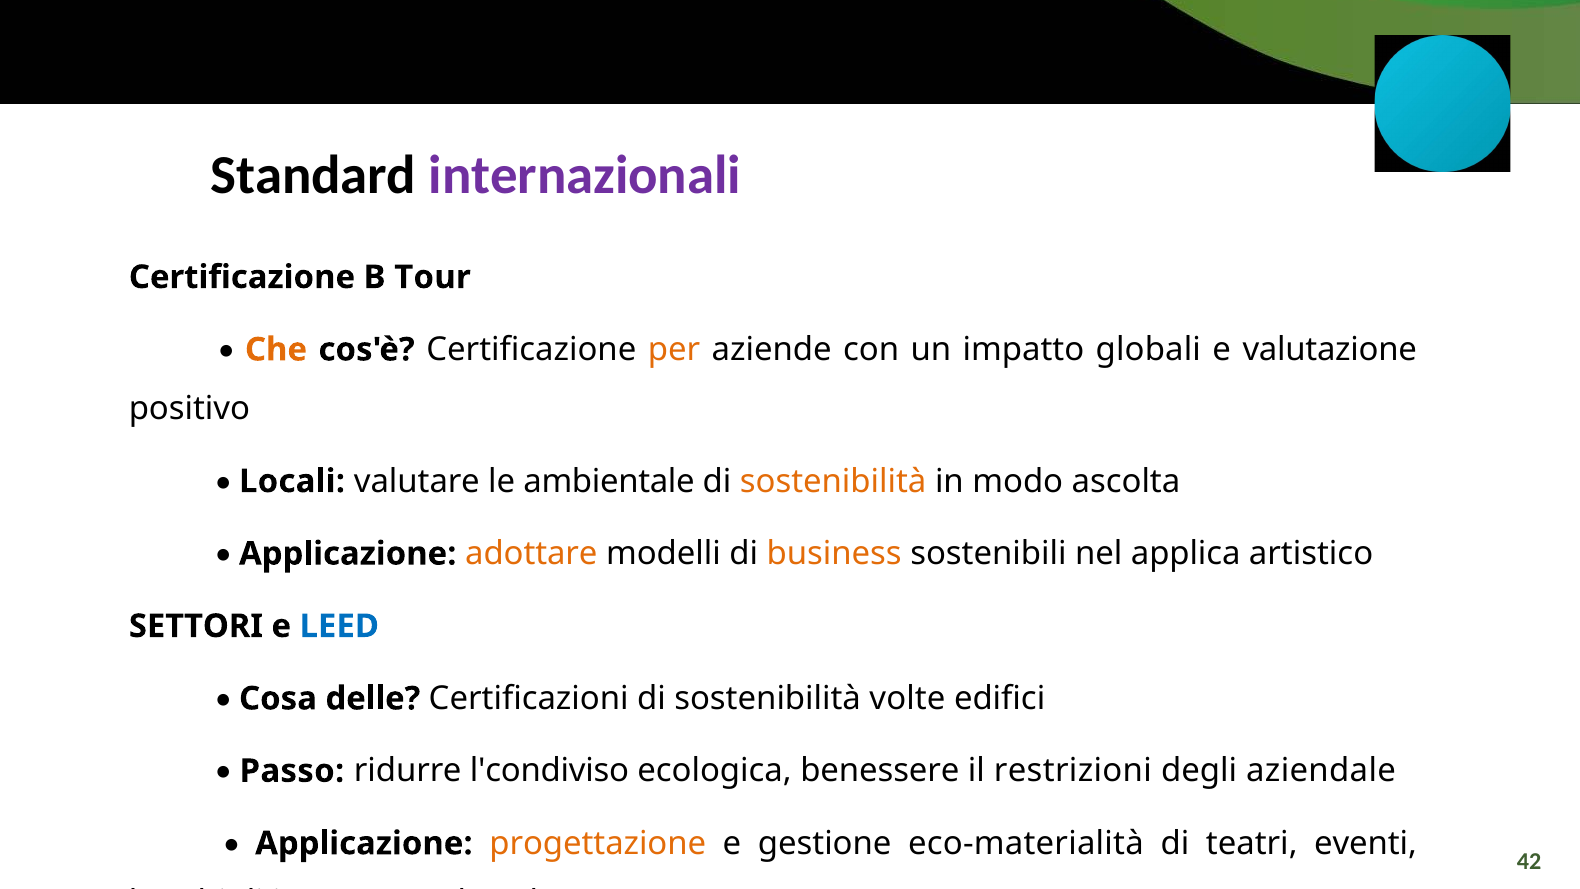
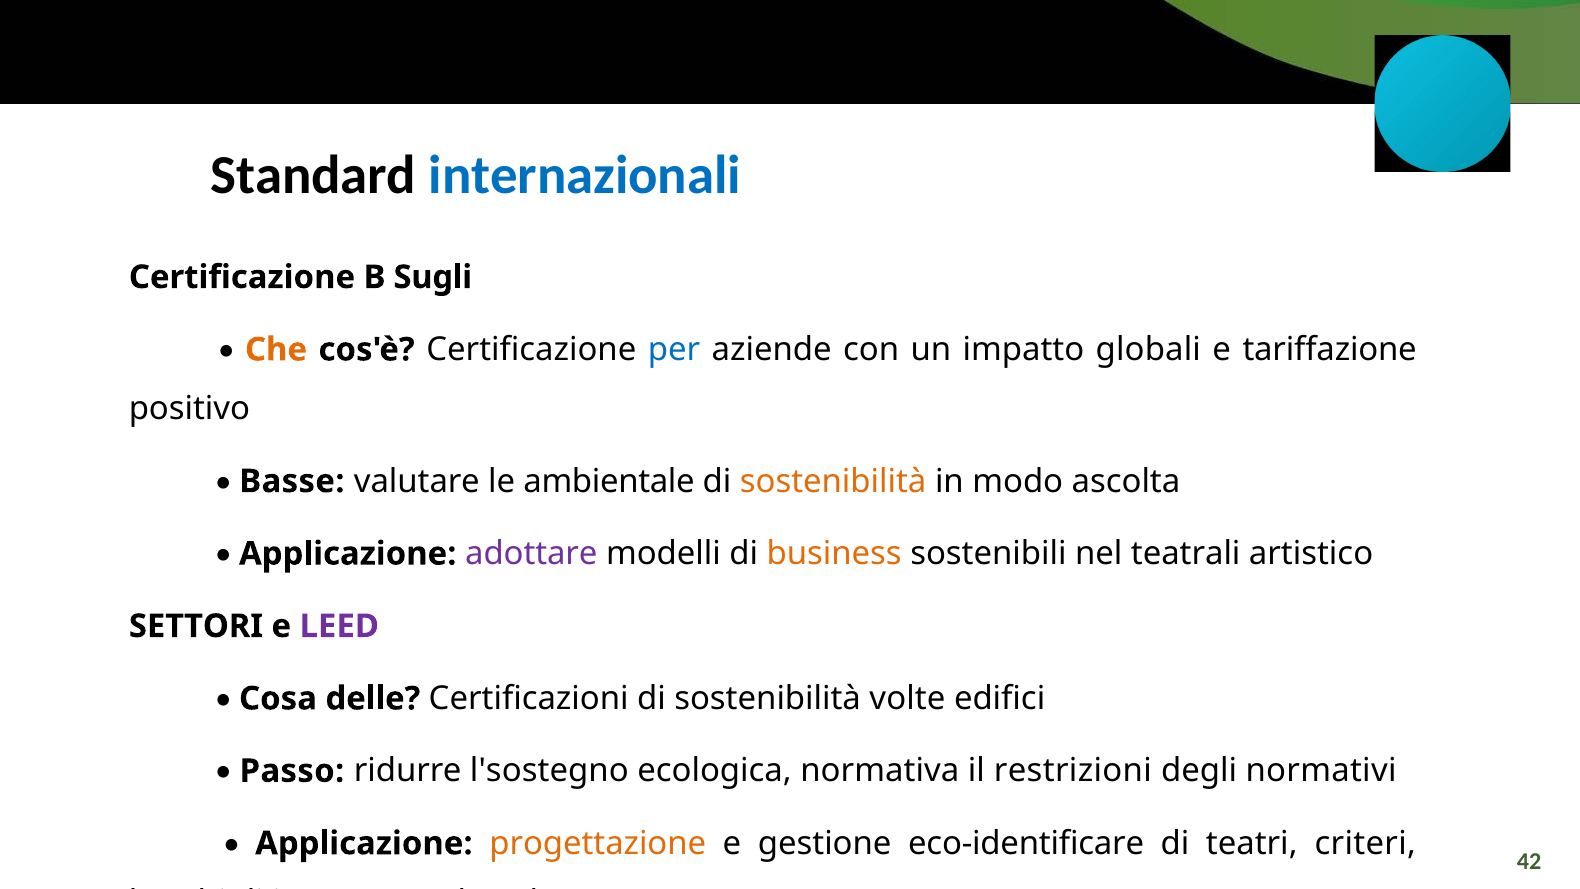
internazionali colour: purple -> blue
Tour: Tour -> Sugli
per colour: orange -> blue
valutazione: valutazione -> tariffazione
Locali: Locali -> Basse
adottare colour: orange -> purple
applica: applica -> teatrali
LEED colour: blue -> purple
l'condiviso: l'condiviso -> l'sostegno
benessere: benessere -> normativa
aziendale: aziendale -> normativi
eco-materialità: eco-materialità -> eco-identificare
eventi: eventi -> criteri
